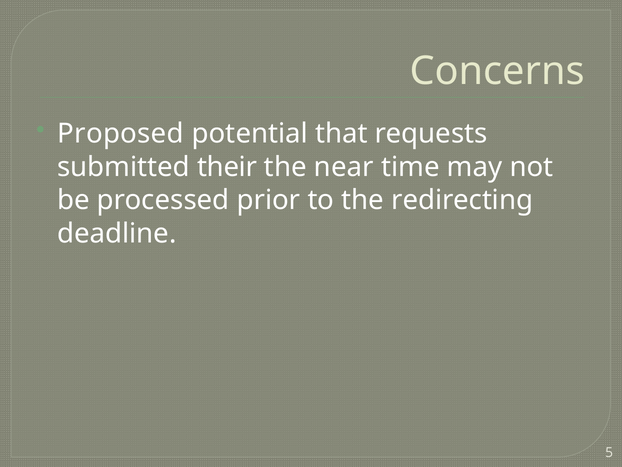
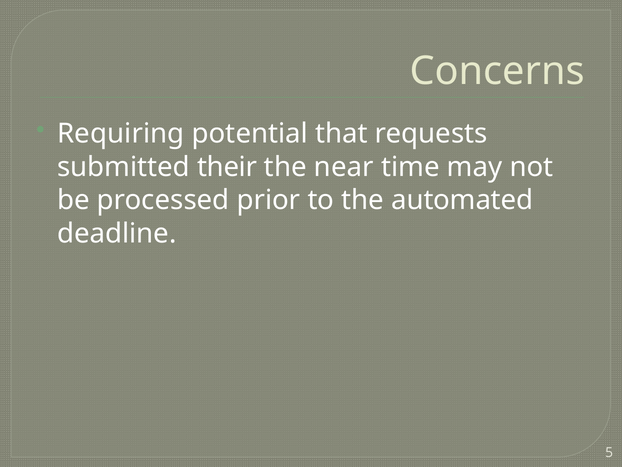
Proposed: Proposed -> Requiring
redirecting: redirecting -> automated
